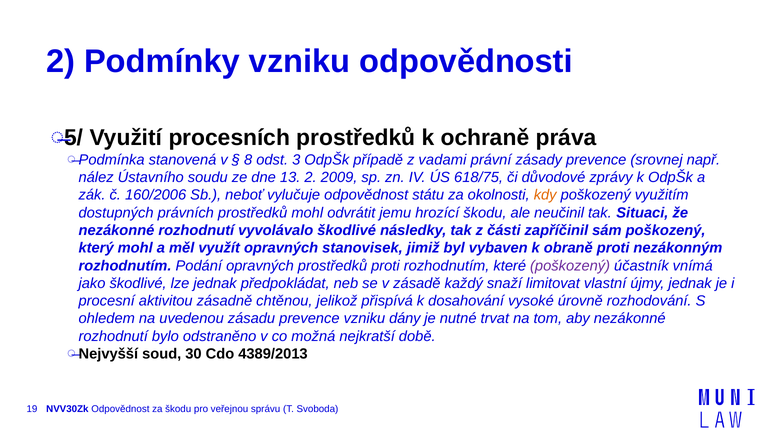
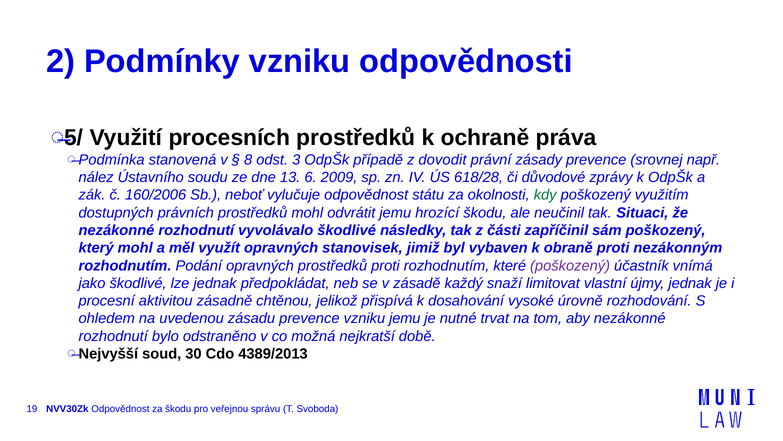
vadami: vadami -> dovodit
13 2: 2 -> 6
618/75: 618/75 -> 618/28
kdy colour: orange -> green
vzniku dány: dány -> jemu
